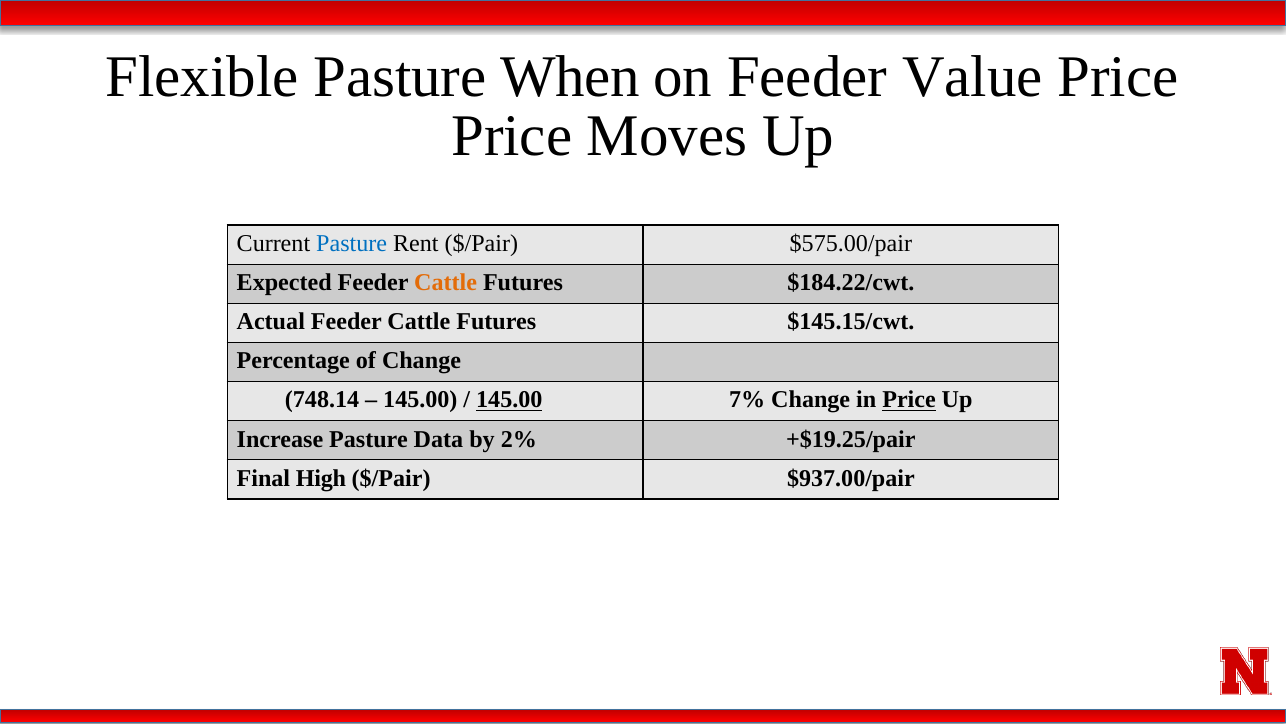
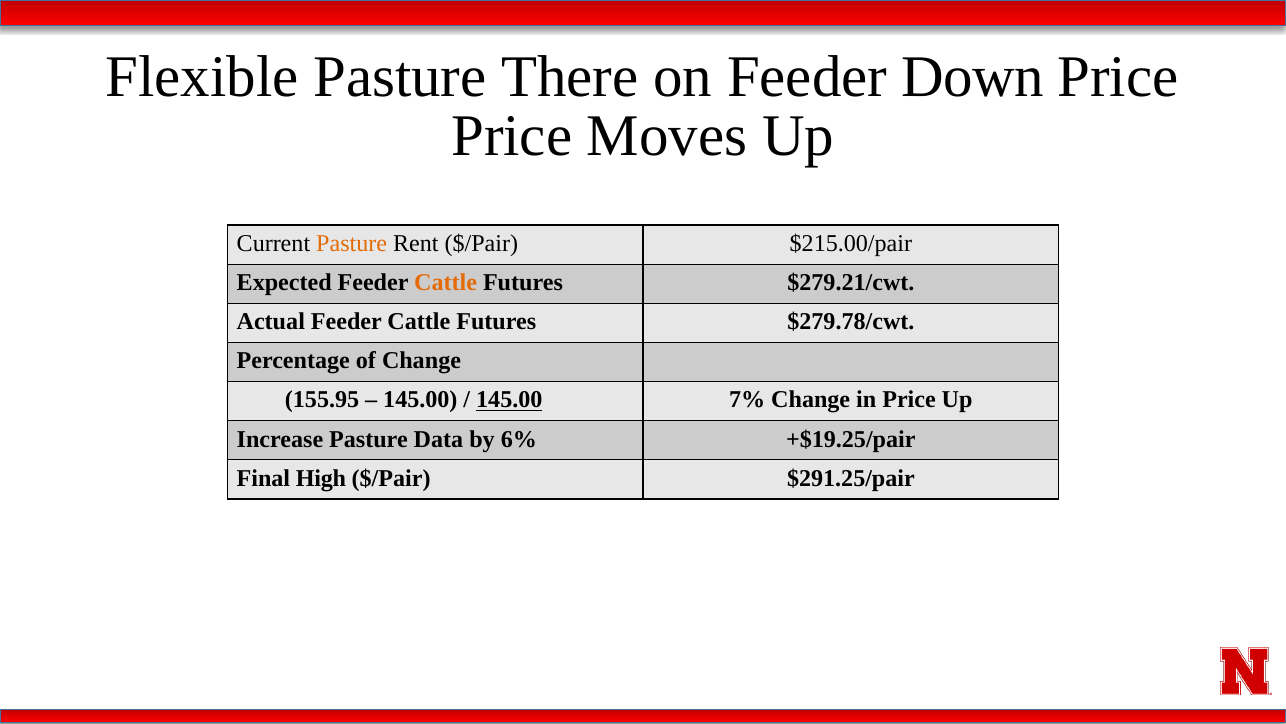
When: When -> There
Value: Value -> Down
Pasture at (352, 243) colour: blue -> orange
$575.00/pair: $575.00/pair -> $215.00/pair
$184.22/cwt: $184.22/cwt -> $279.21/cwt
$145.15/cwt: $145.15/cwt -> $279.78/cwt
748.14: 748.14 -> 155.95
Price at (909, 400) underline: present -> none
2%: 2% -> 6%
$937.00/pair: $937.00/pair -> $291.25/pair
